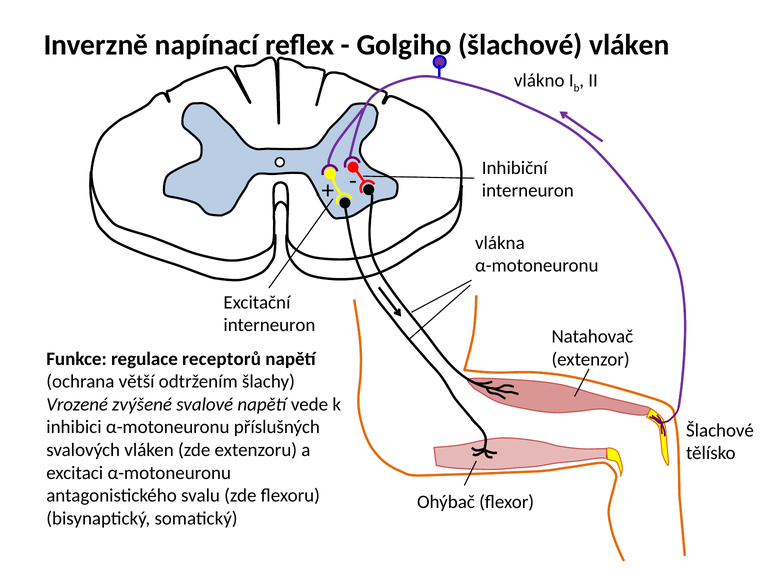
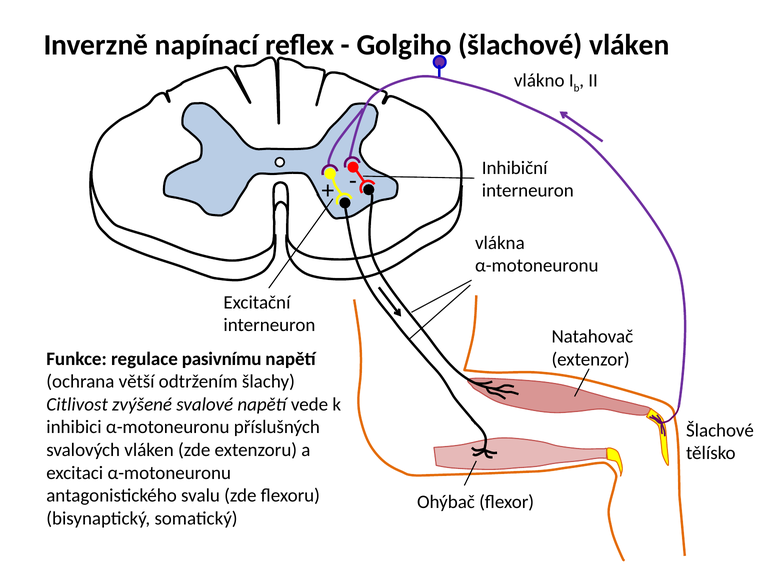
receptorů: receptorů -> pasivnímu
Vrozené: Vrozené -> Citlivost
